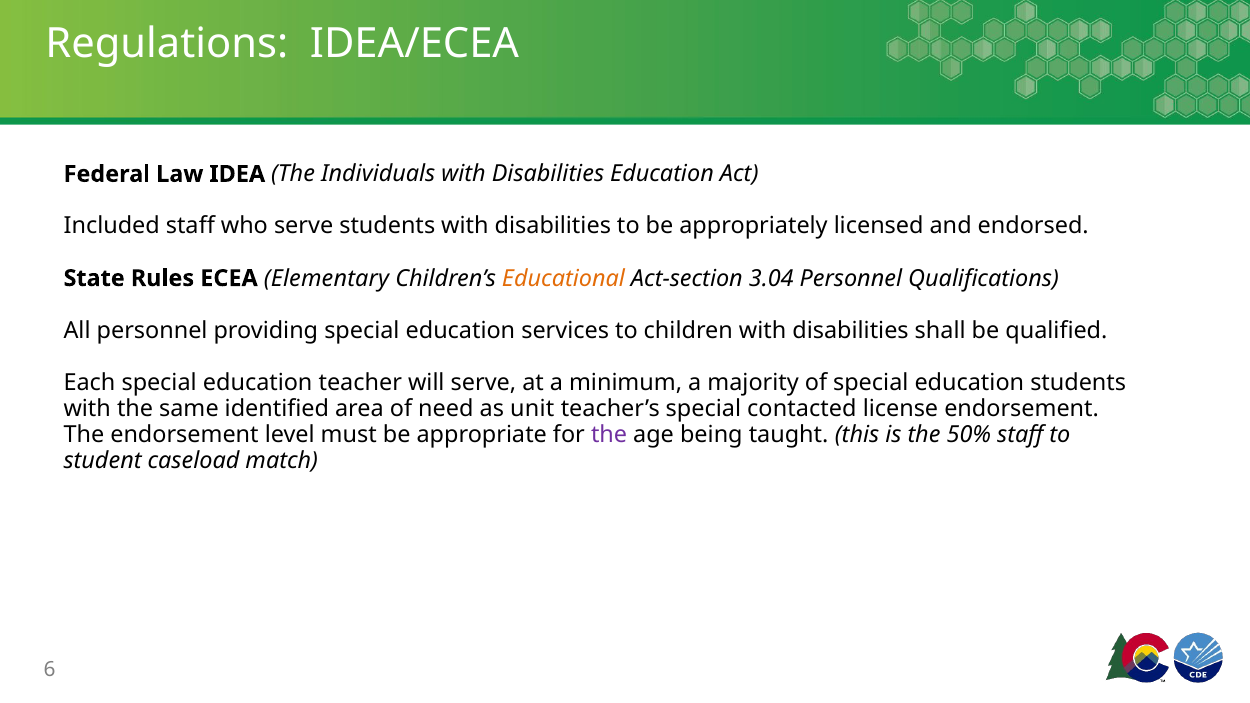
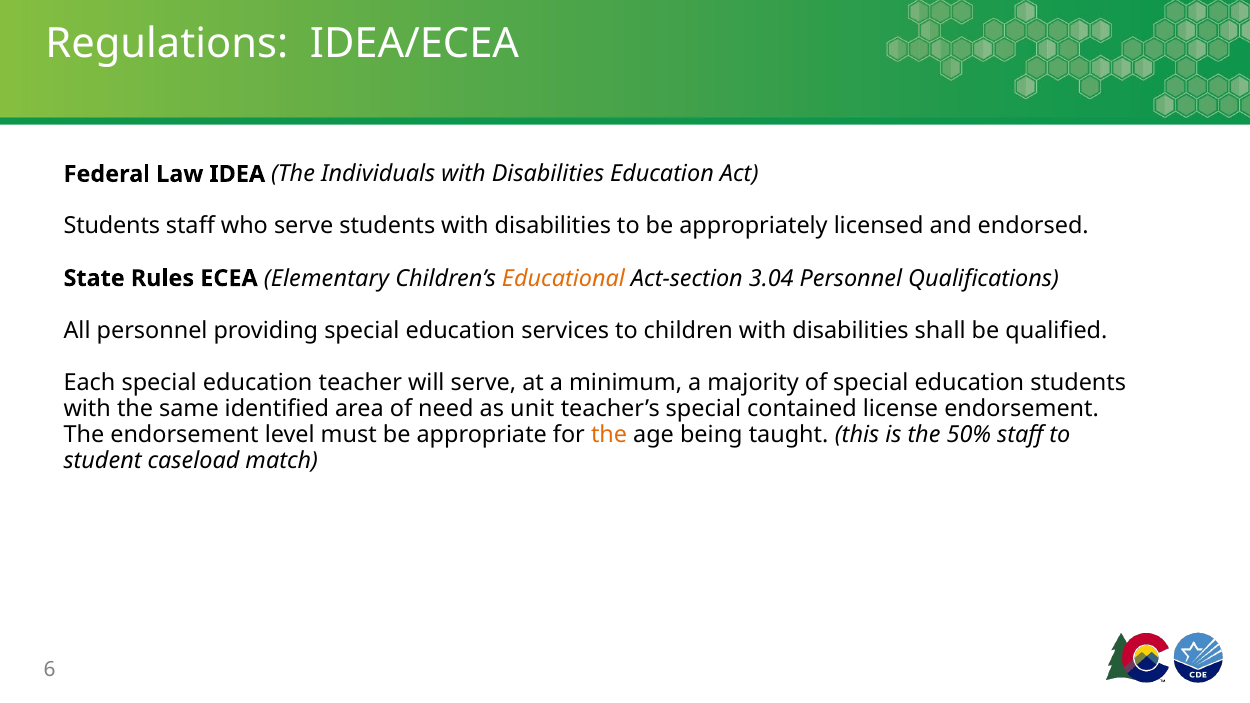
Included at (112, 226): Included -> Students
contacted: contacted -> contained
the at (609, 435) colour: purple -> orange
